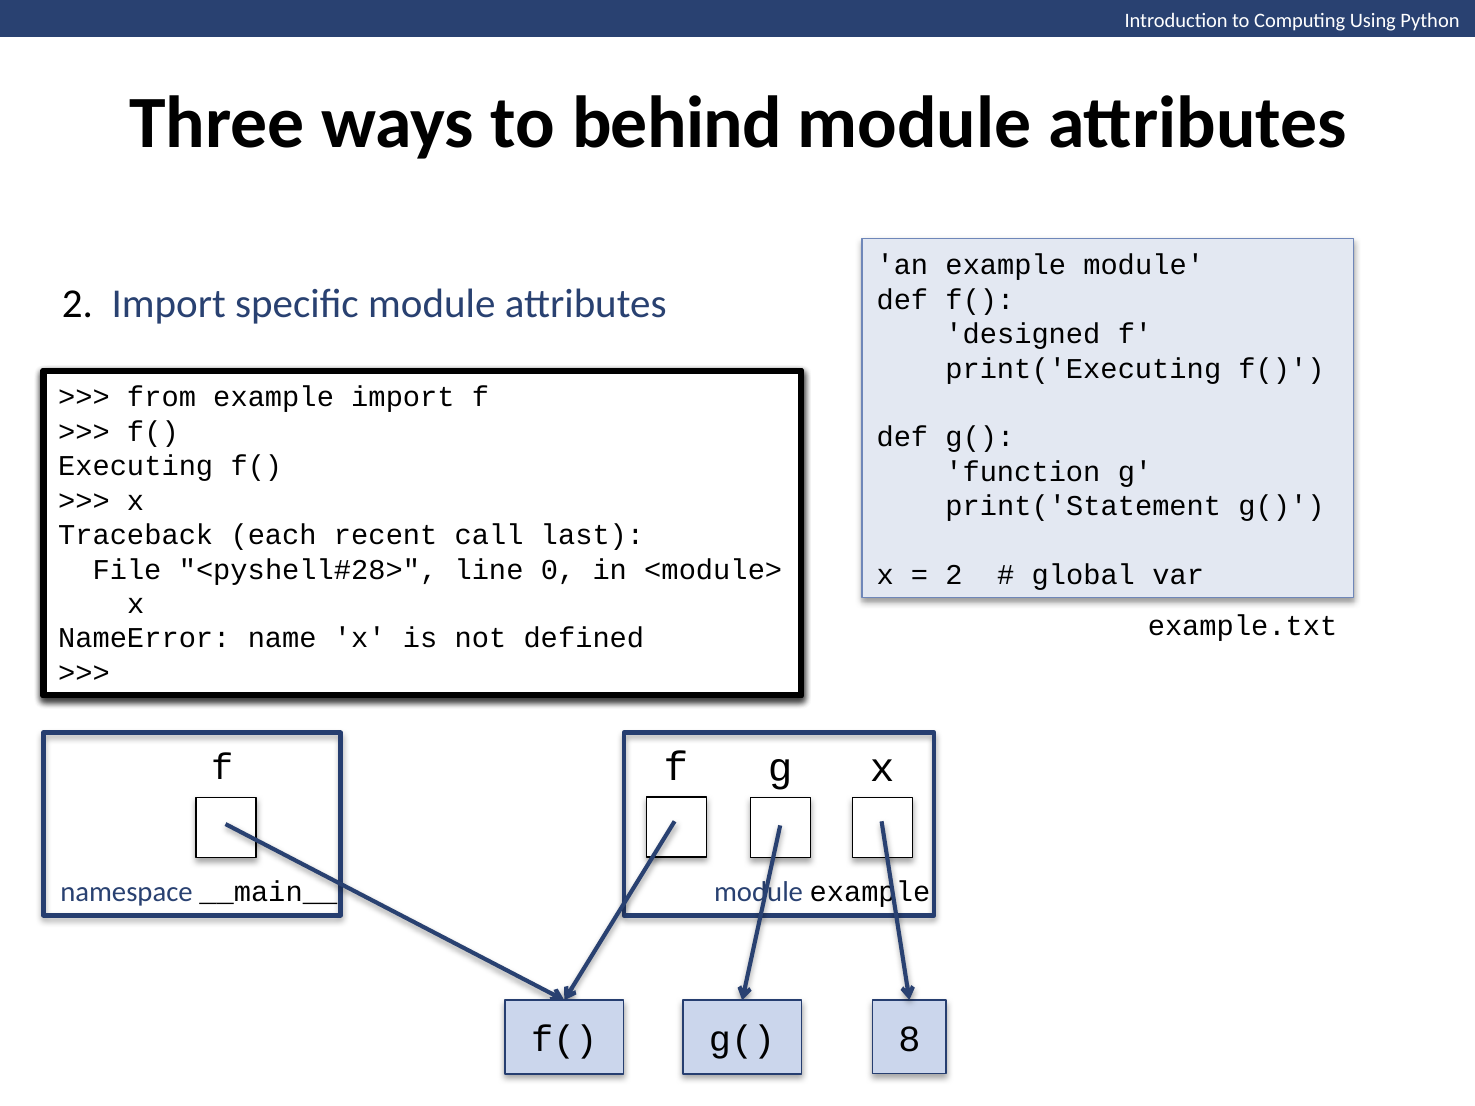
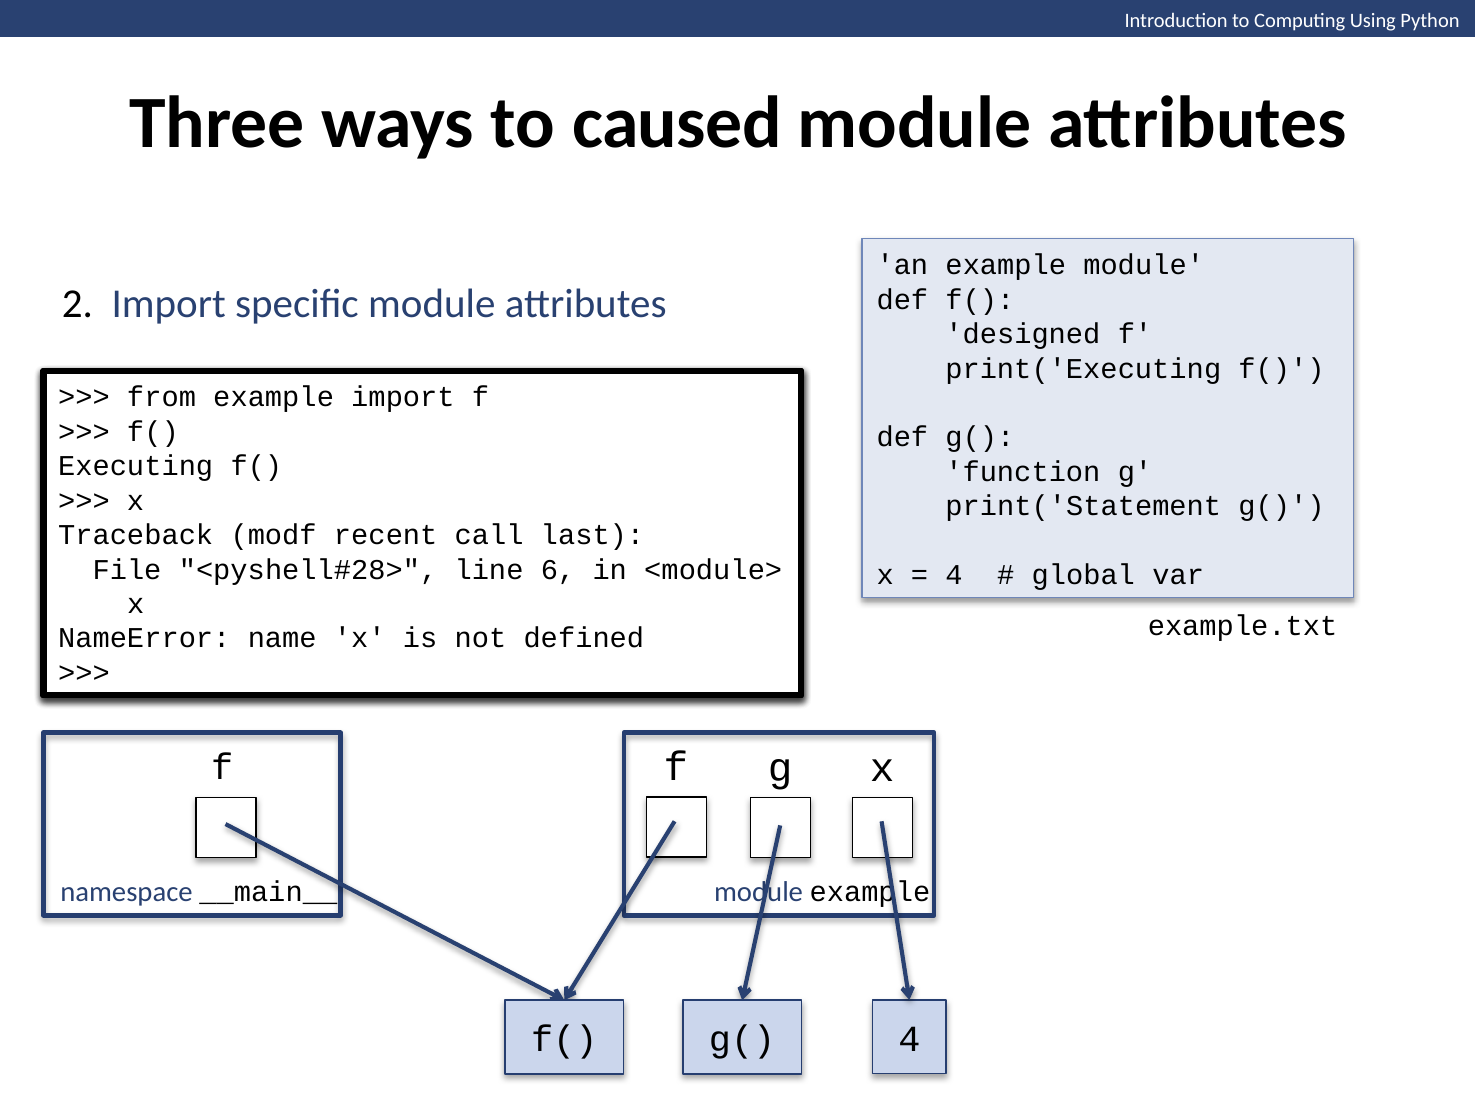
behind: behind -> caused
each: each -> modf
0: 0 -> 6
2 at (954, 575): 2 -> 4
f( 8: 8 -> 4
